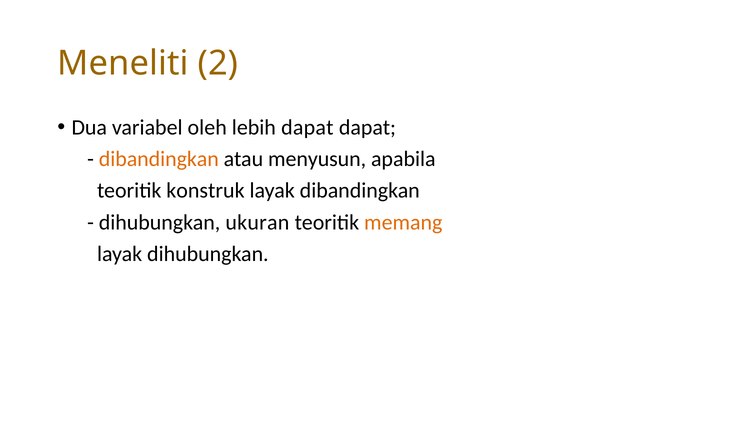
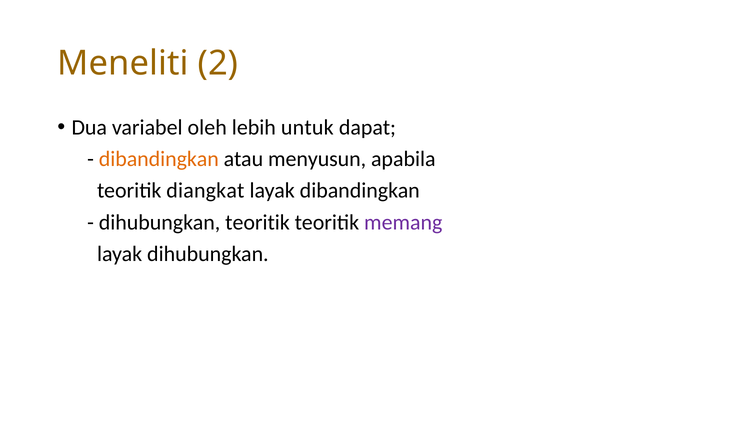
lebih dapat: dapat -> untuk
konstruk: konstruk -> diangkat
dihubungkan ukuran: ukuran -> teoritik
memang colour: orange -> purple
